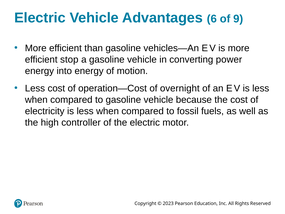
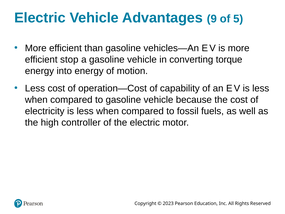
6: 6 -> 9
9: 9 -> 5
power: power -> torque
overnight: overnight -> capability
